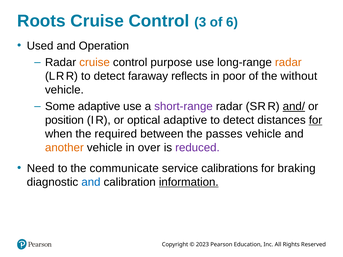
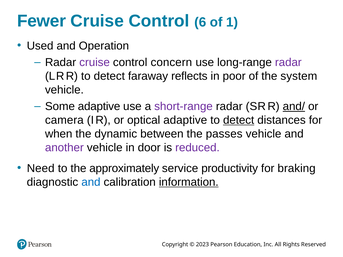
Roots: Roots -> Fewer
3: 3 -> 6
6: 6 -> 1
cruise at (95, 62) colour: orange -> purple
purpose: purpose -> concern
radar at (288, 62) colour: orange -> purple
without: without -> system
position: position -> camera
detect at (239, 120) underline: none -> present
for at (315, 120) underline: present -> none
required: required -> dynamic
another colour: orange -> purple
over: over -> door
communicate: communicate -> approximately
calibrations: calibrations -> productivity
